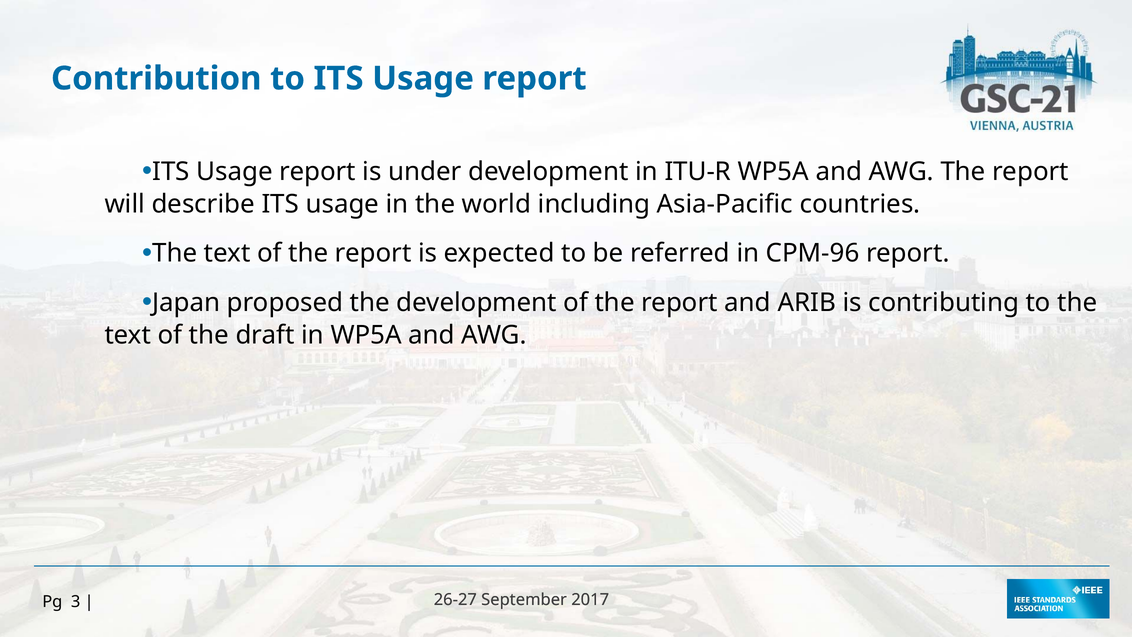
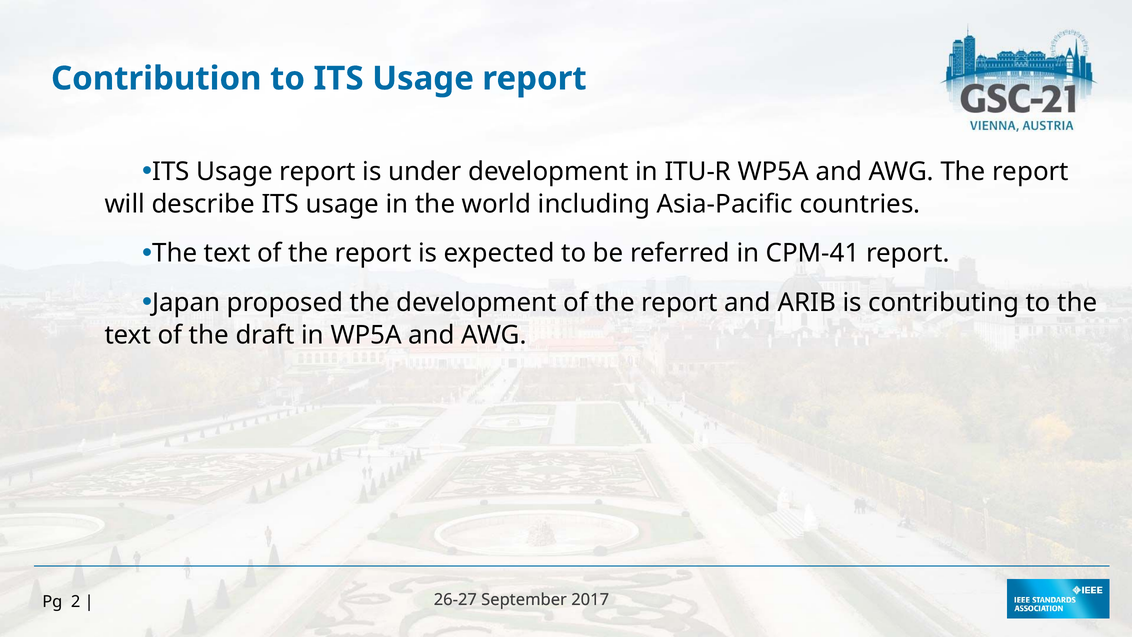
CPM-96: CPM-96 -> CPM-41
3: 3 -> 2
